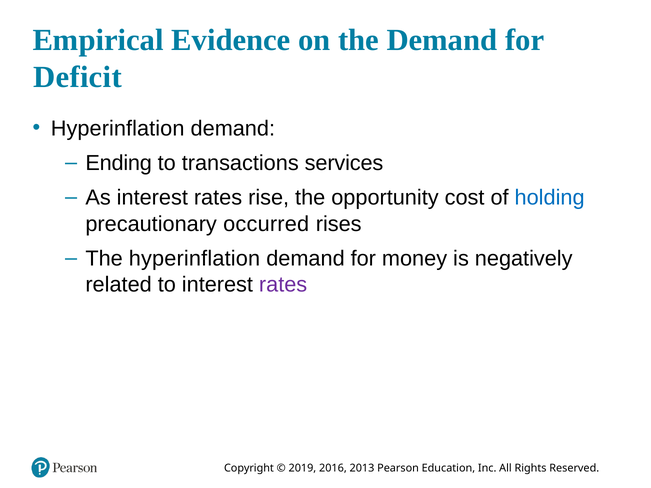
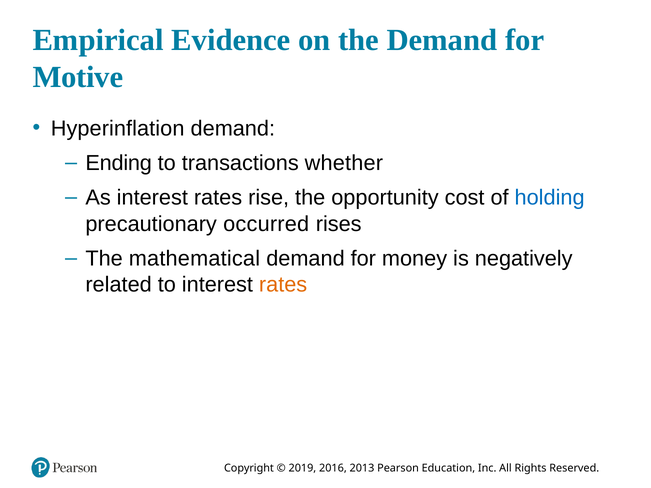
Deficit: Deficit -> Motive
services: services -> whether
The hyperinflation: hyperinflation -> mathematical
rates at (283, 285) colour: purple -> orange
